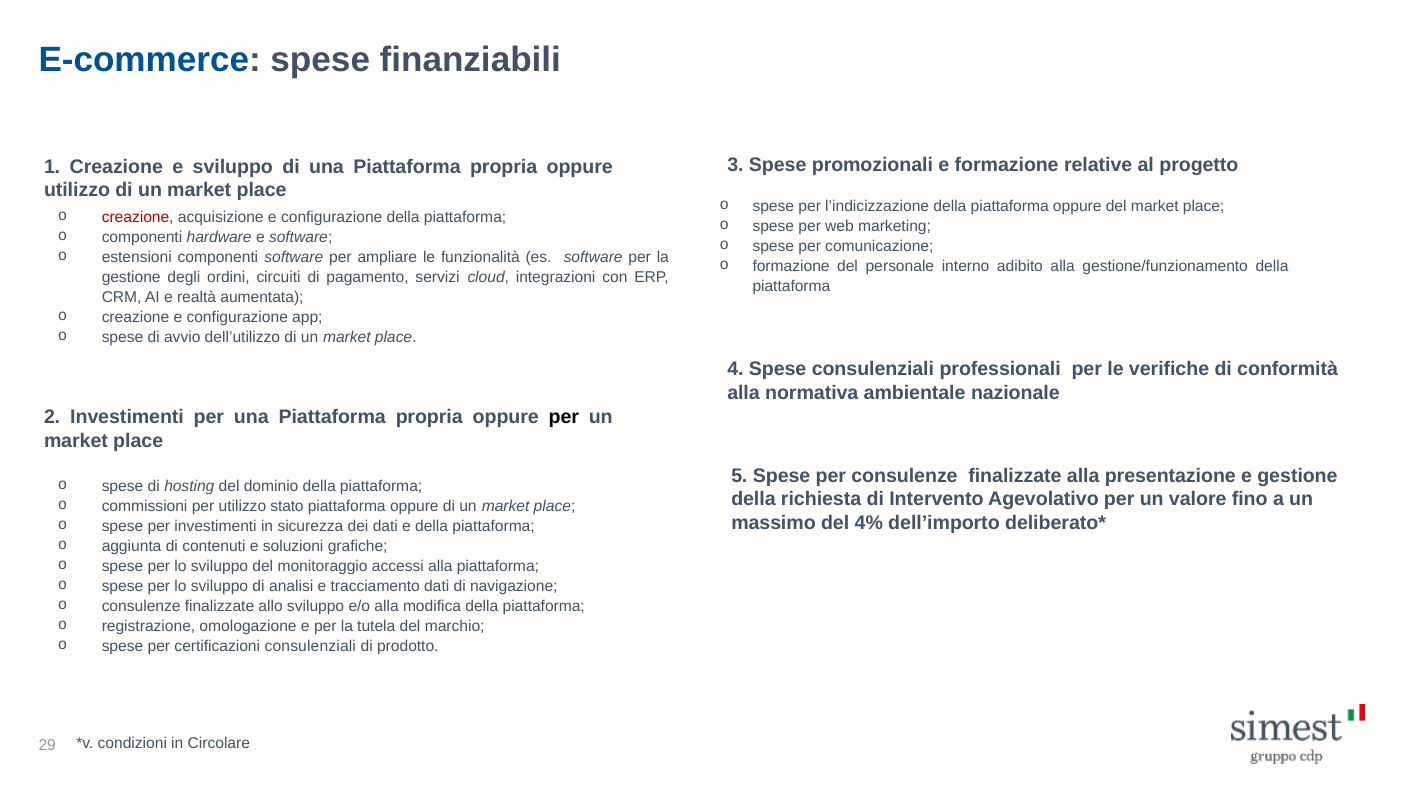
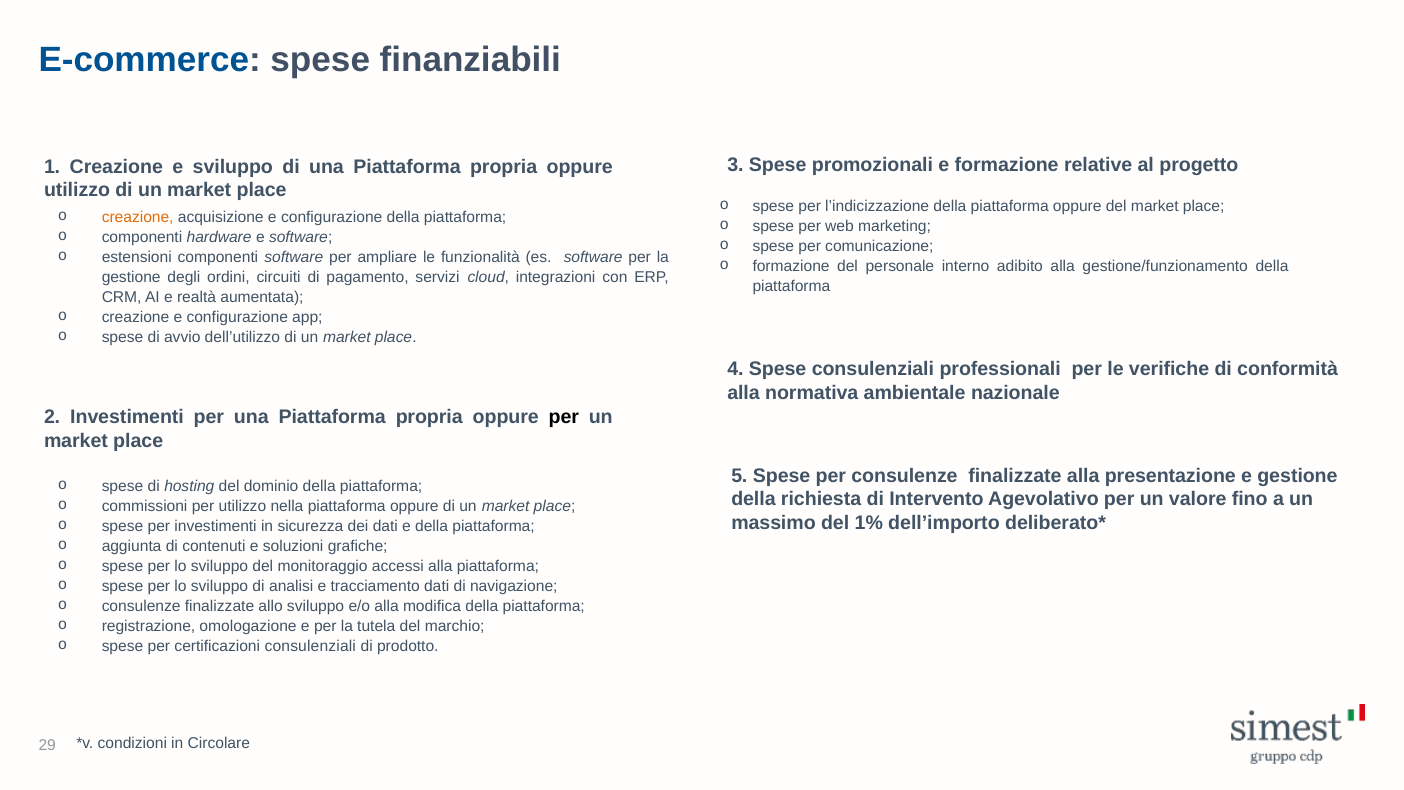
creazione at (138, 217) colour: red -> orange
stato: stato -> nella
4%: 4% -> 1%
